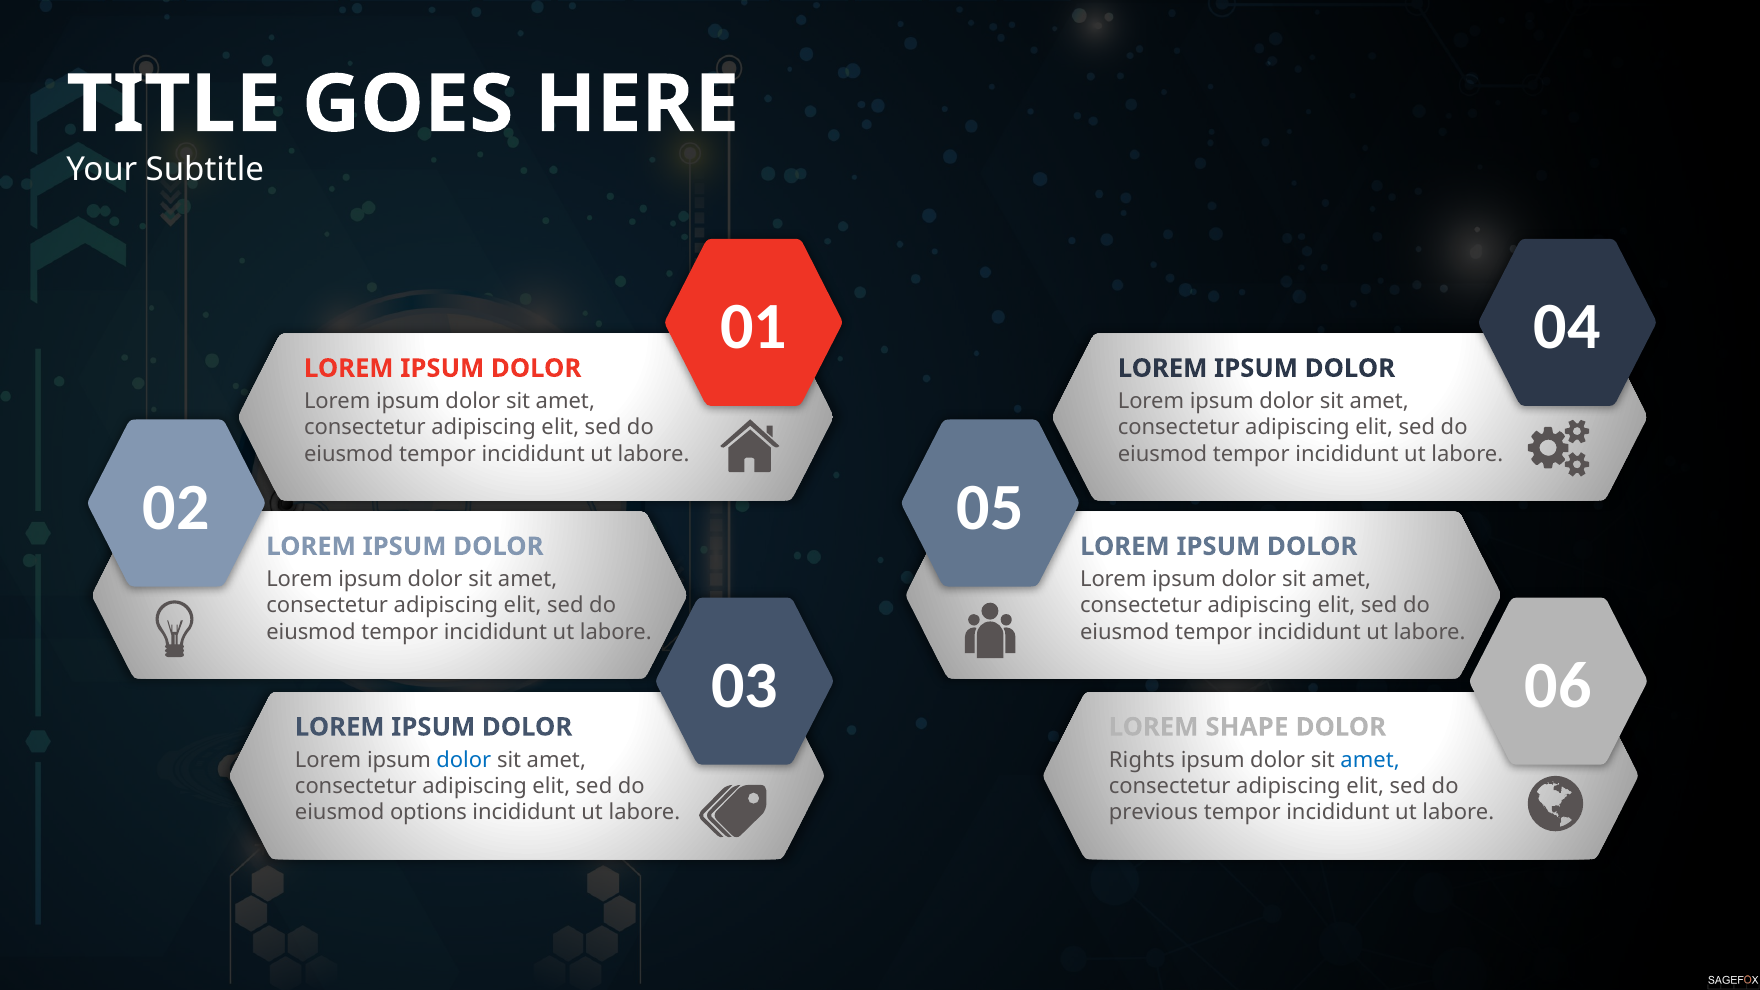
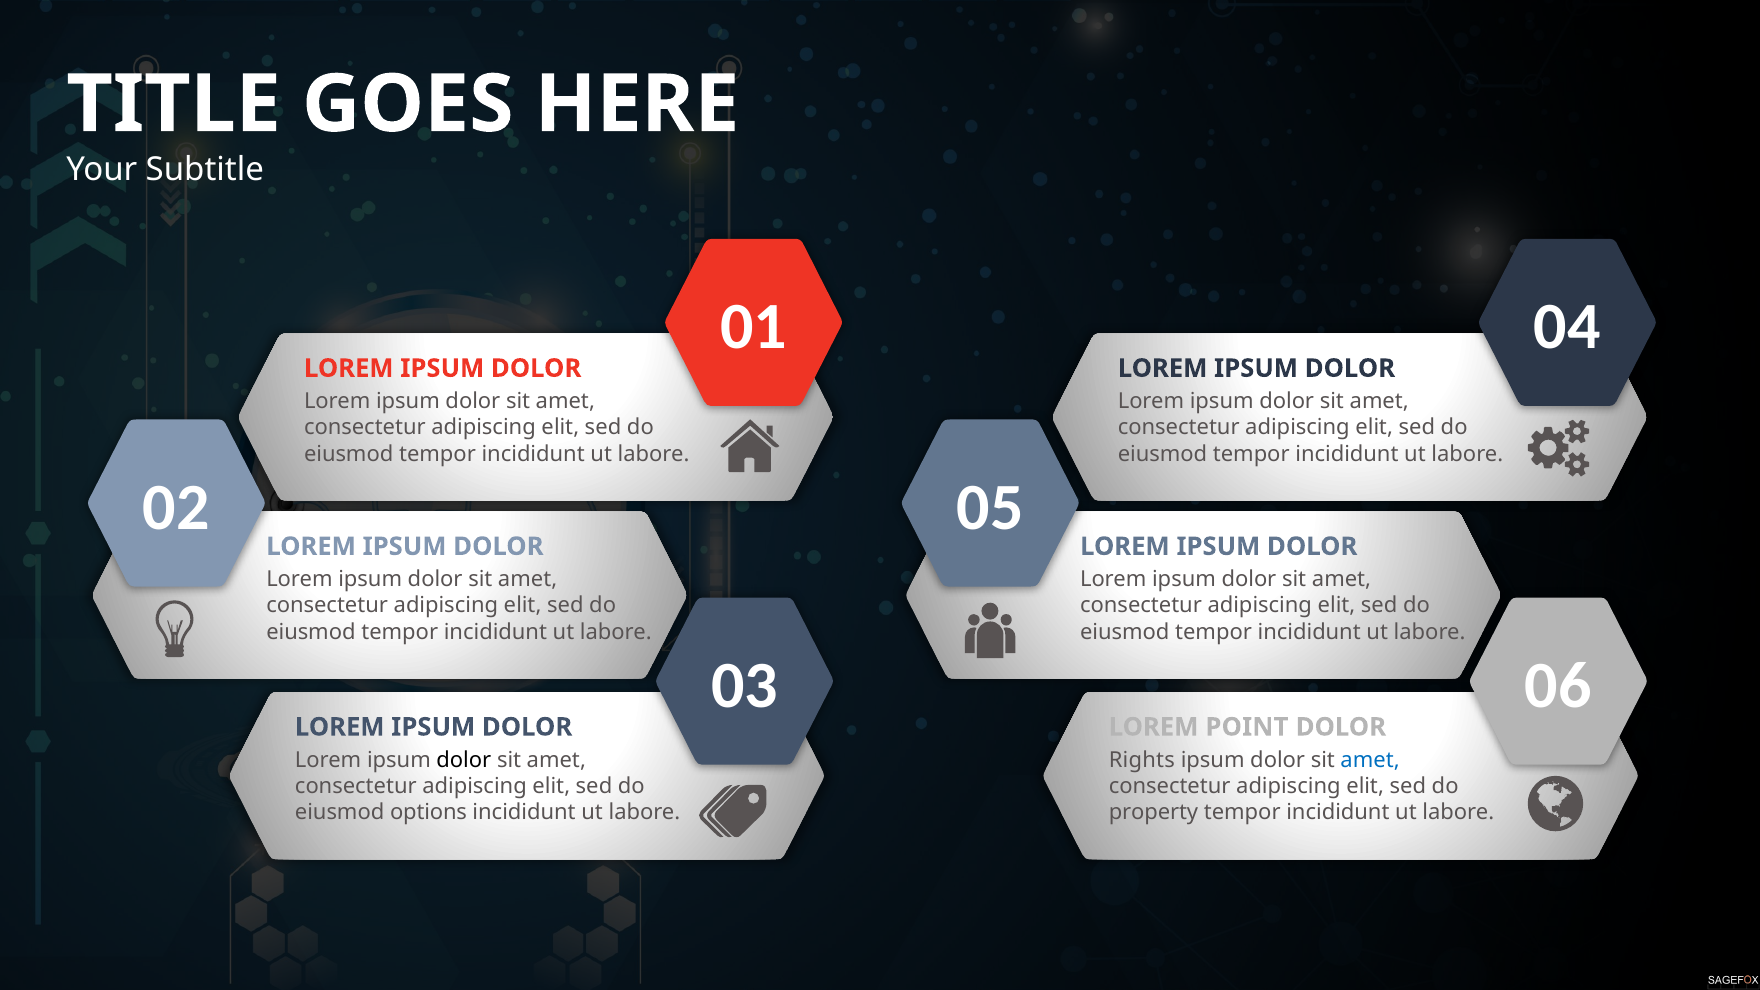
SHAPE: SHAPE -> POINT
dolor at (464, 760) colour: blue -> black
previous: previous -> property
